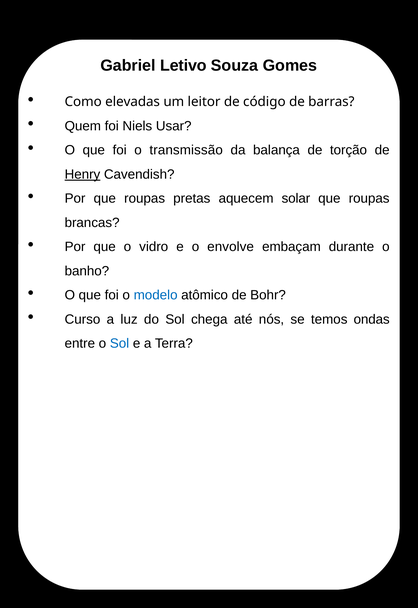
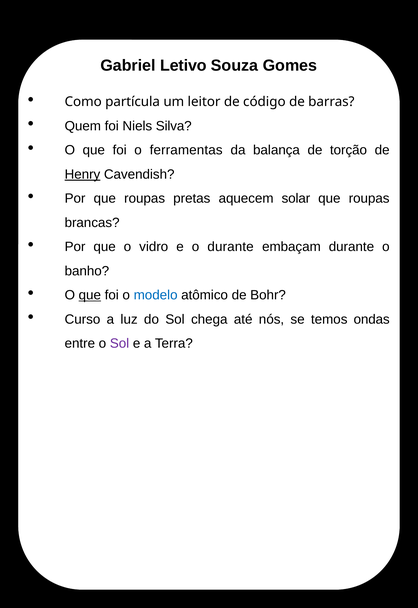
elevadas: elevadas -> partícula
Usar: Usar -> Silva
transmissão: transmissão -> ferramentas
o envolve: envolve -> durante
que at (90, 295) underline: none -> present
Sol at (120, 344) colour: blue -> purple
